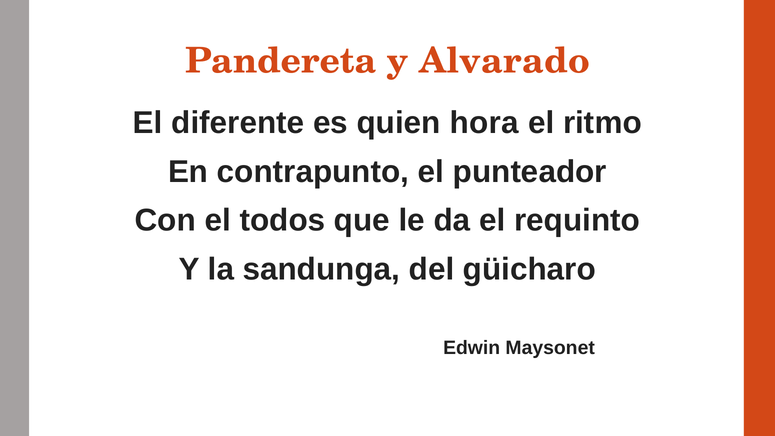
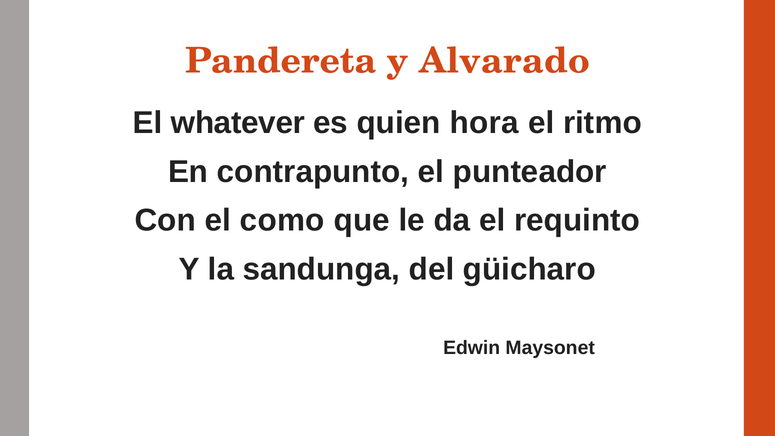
diferente: diferente -> whatever
todos: todos -> como
